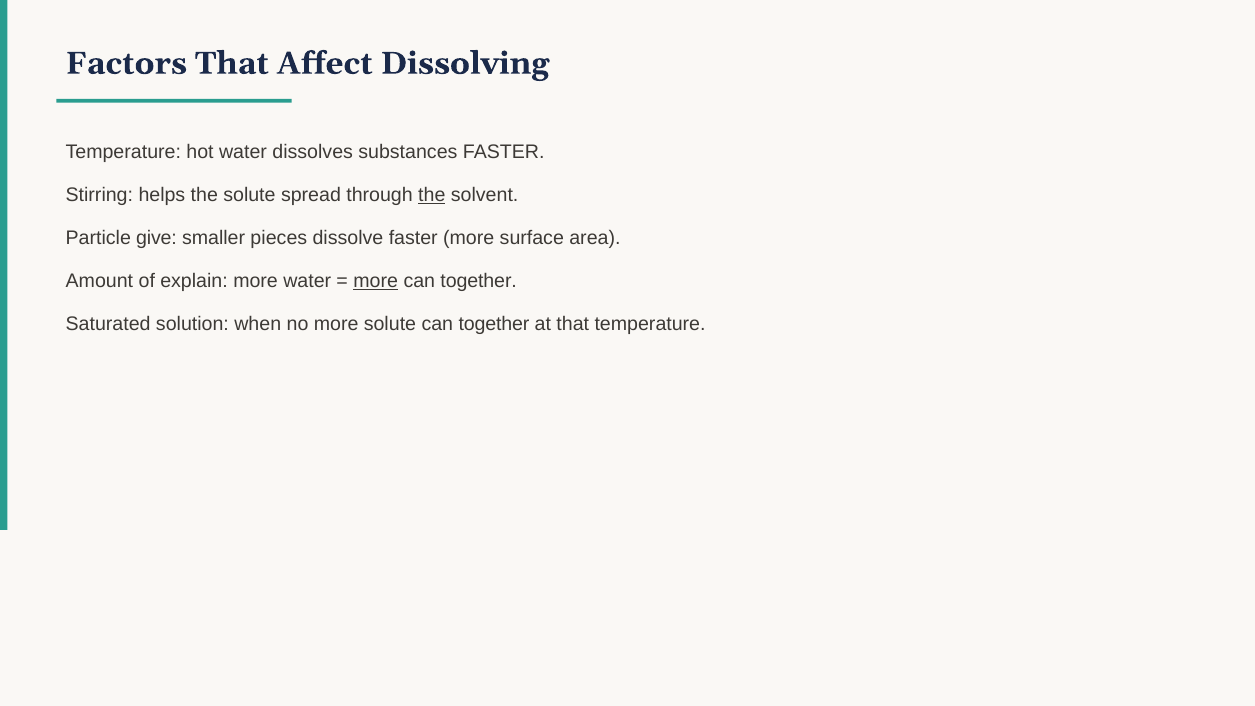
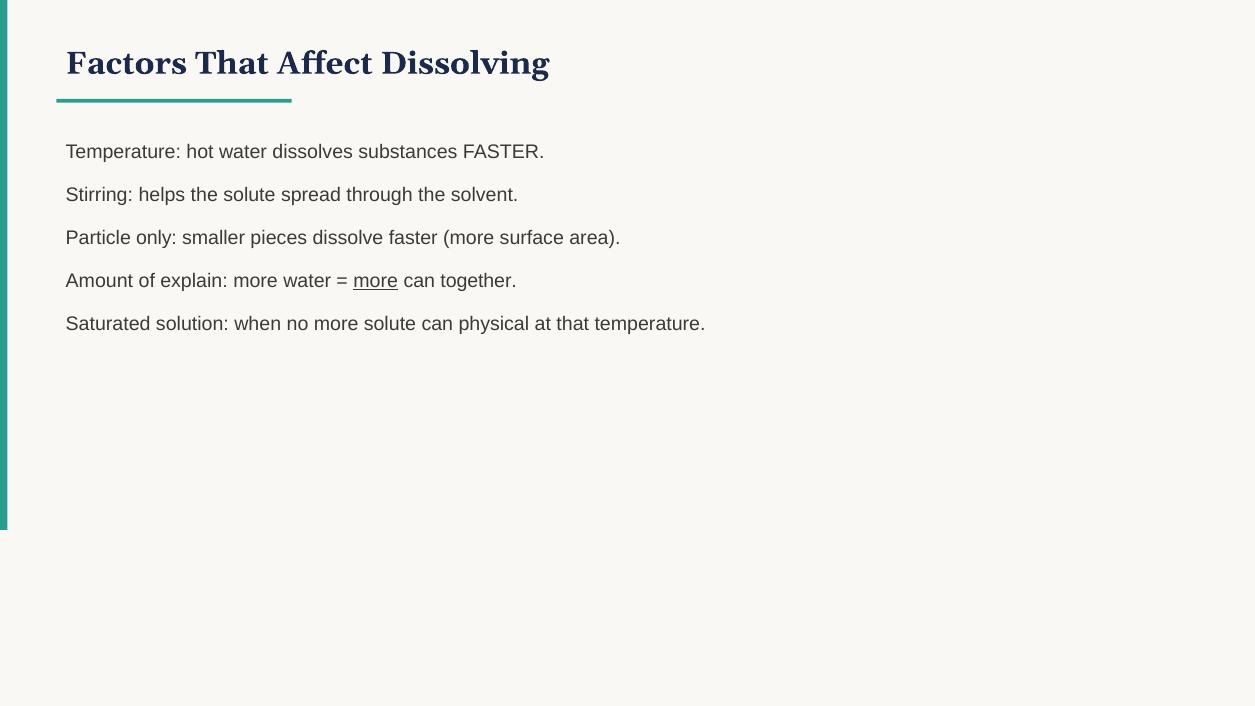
the at (432, 195) underline: present -> none
give: give -> only
solute can together: together -> physical
